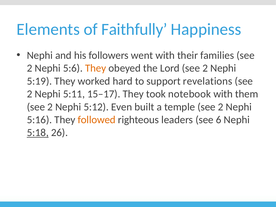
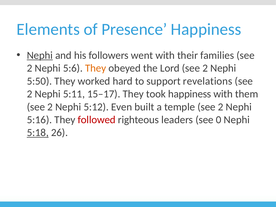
Faithfully: Faithfully -> Presence
Nephi at (40, 55) underline: none -> present
5:19: 5:19 -> 5:50
took notebook: notebook -> happiness
followed colour: orange -> red
6: 6 -> 0
